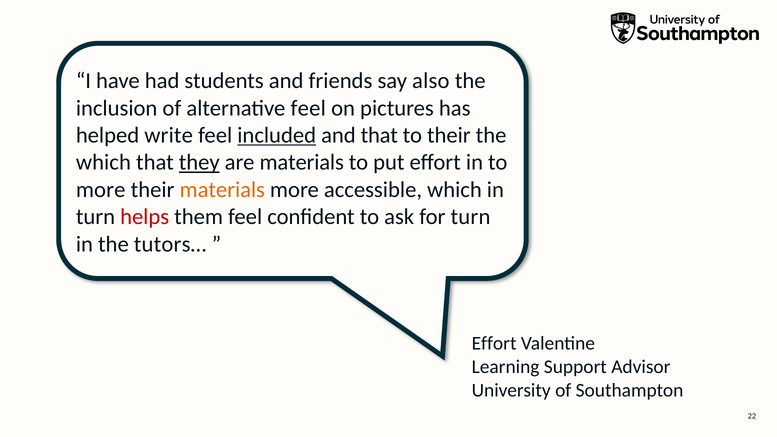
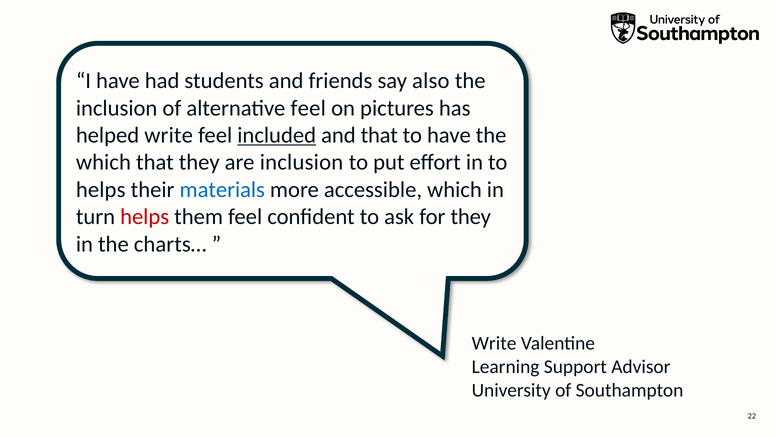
to their: their -> have
they at (199, 163) underline: present -> none
are materials: materials -> inclusion
more at (101, 190): more -> helps
materials at (222, 190) colour: orange -> blue
for turn: turn -> they
tutors…: tutors… -> charts…
Effort at (494, 344): Effort -> Write
